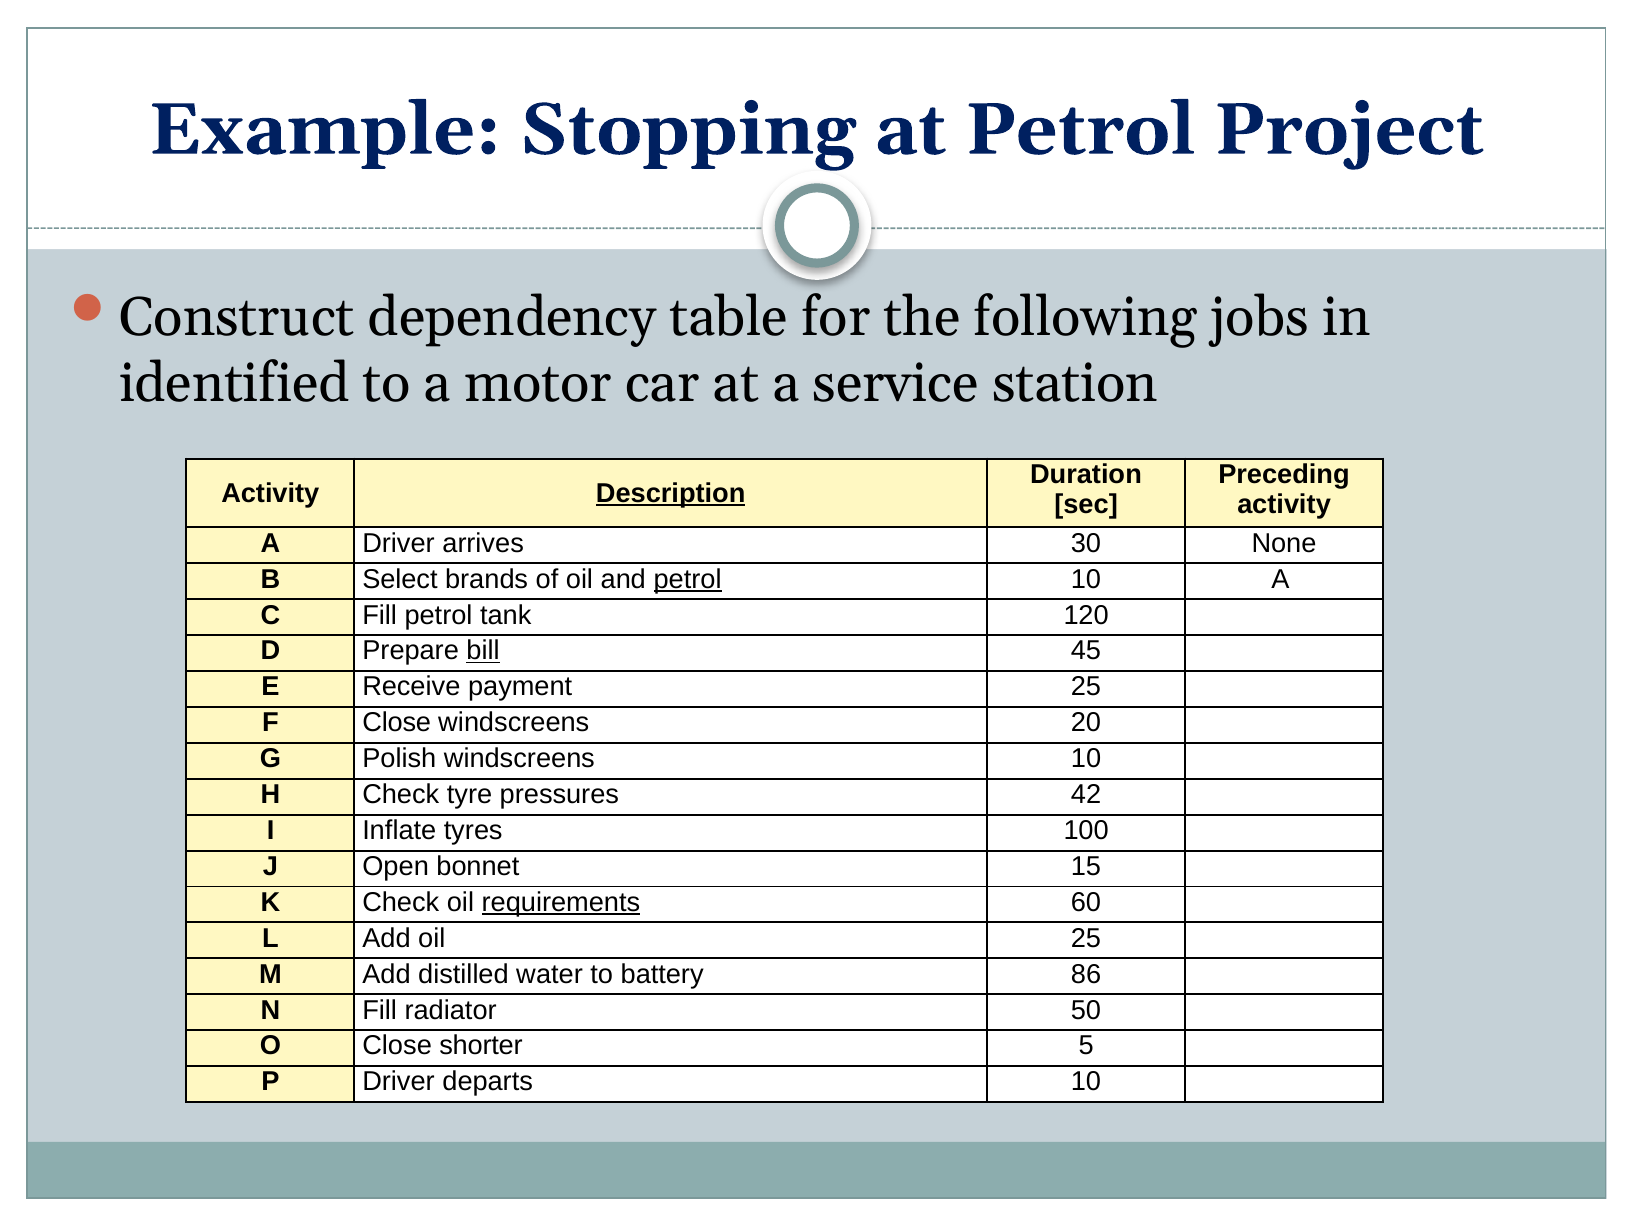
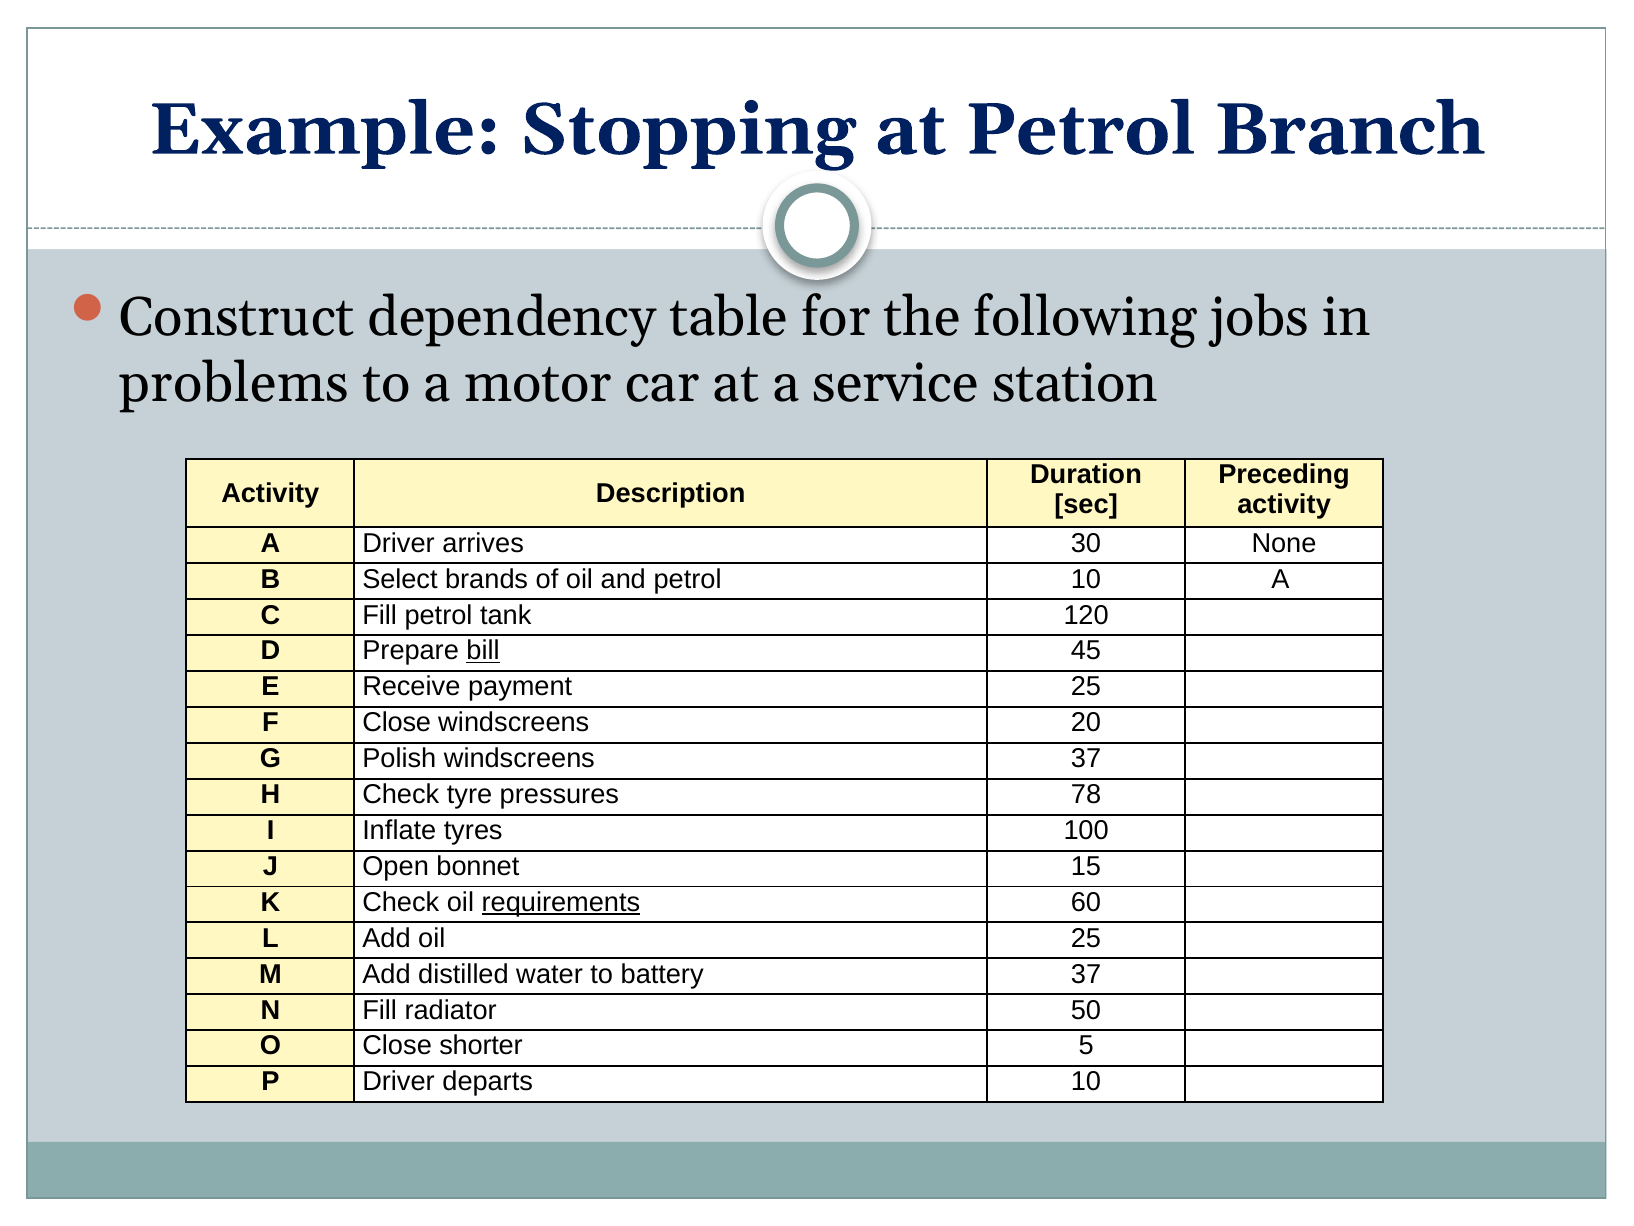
Project: Project -> Branch
identified: identified -> problems
Description underline: present -> none
petrol at (688, 579) underline: present -> none
windscreens 10: 10 -> 37
42: 42 -> 78
battery 86: 86 -> 37
